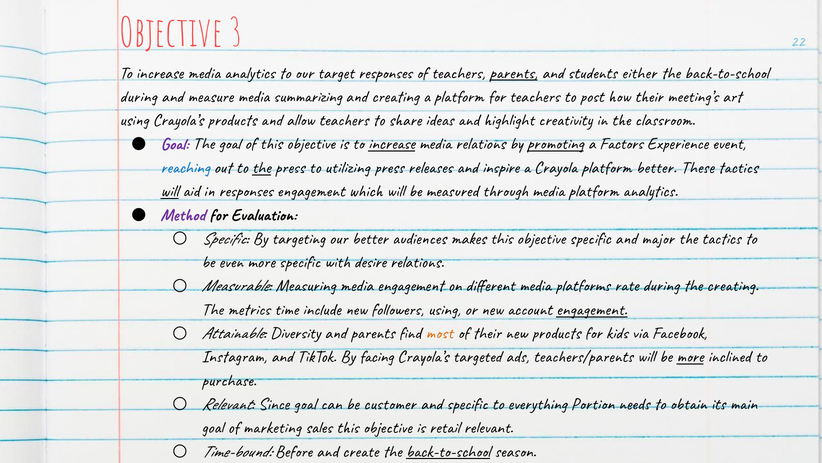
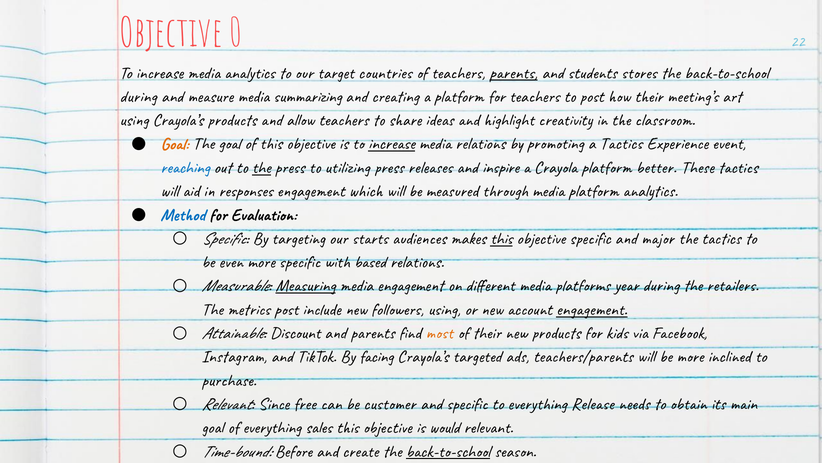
3: 3 -> 0
target responses: responses -> countries
either: either -> stores
Goal at (175, 144) colour: purple -> orange
promoting underline: present -> none
a Factors: Factors -> Tactics
will at (169, 191) underline: present -> none
Method colour: purple -> blue
our better: better -> starts
this at (501, 238) underline: none -> present
desire: desire -> based
Measuring underline: none -> present
rate: rate -> year
the creating: creating -> retailers
metrics time: time -> post
Diversity: Diversity -> Discount
more at (690, 356) underline: present -> none
Since goal: goal -> free
Portion: Portion -> Release
of marketing: marketing -> everything
retail: retail -> would
